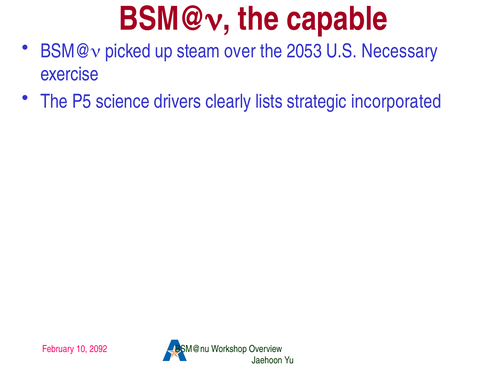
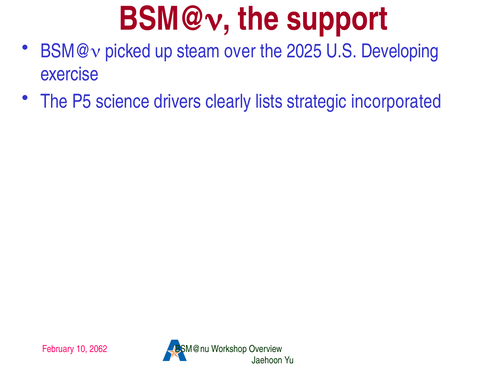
capable: capable -> support
2053: 2053 -> 2025
Necessary: Necessary -> Developing
2092: 2092 -> 2062
